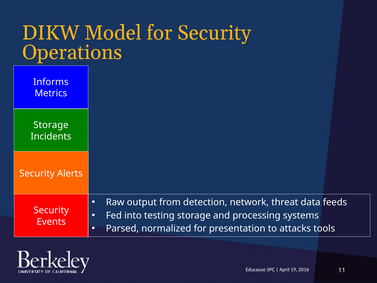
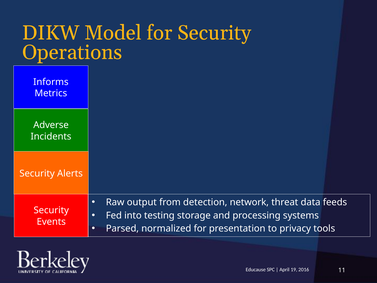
Storage at (51, 125): Storage -> Adverse
attacks: attacks -> privacy
